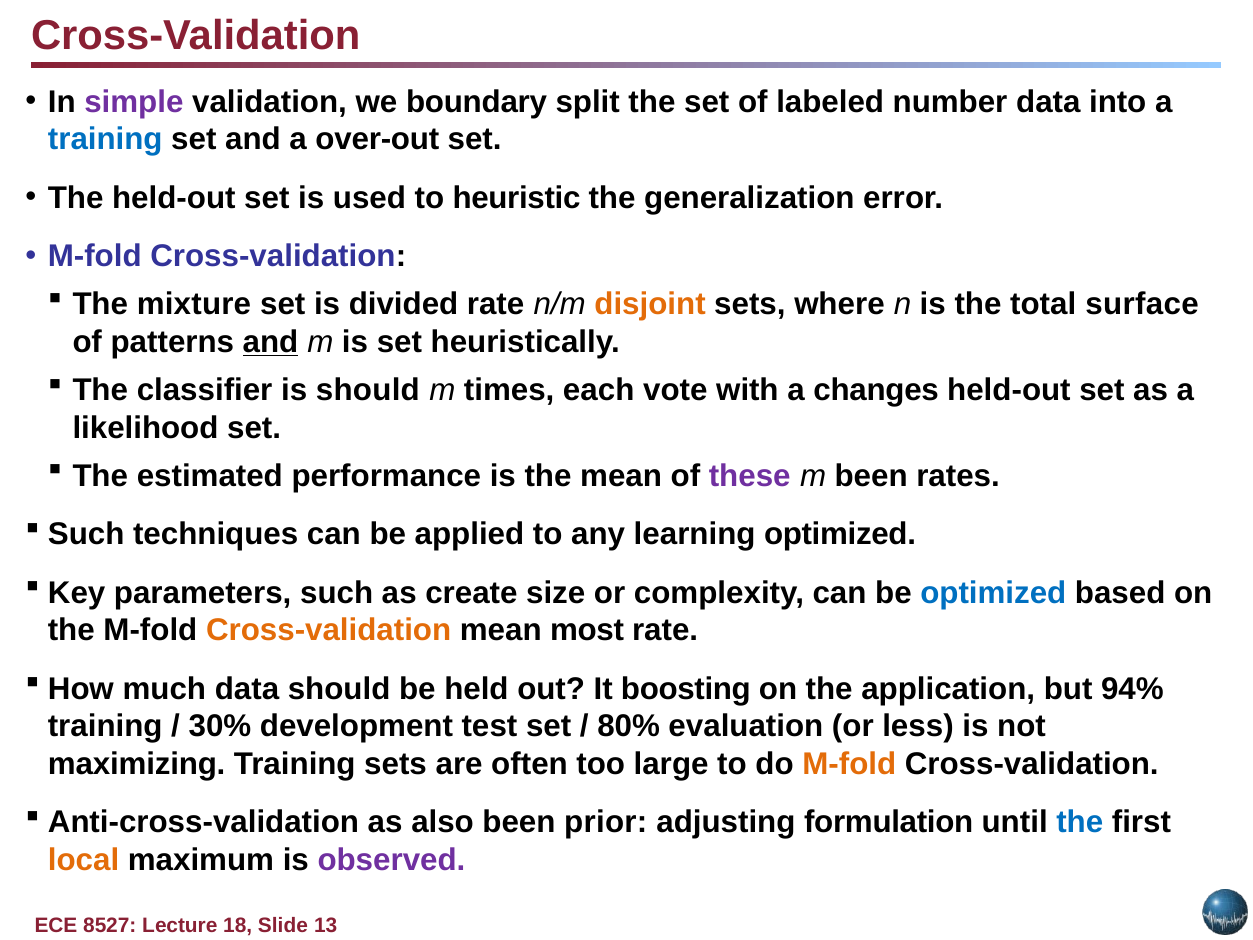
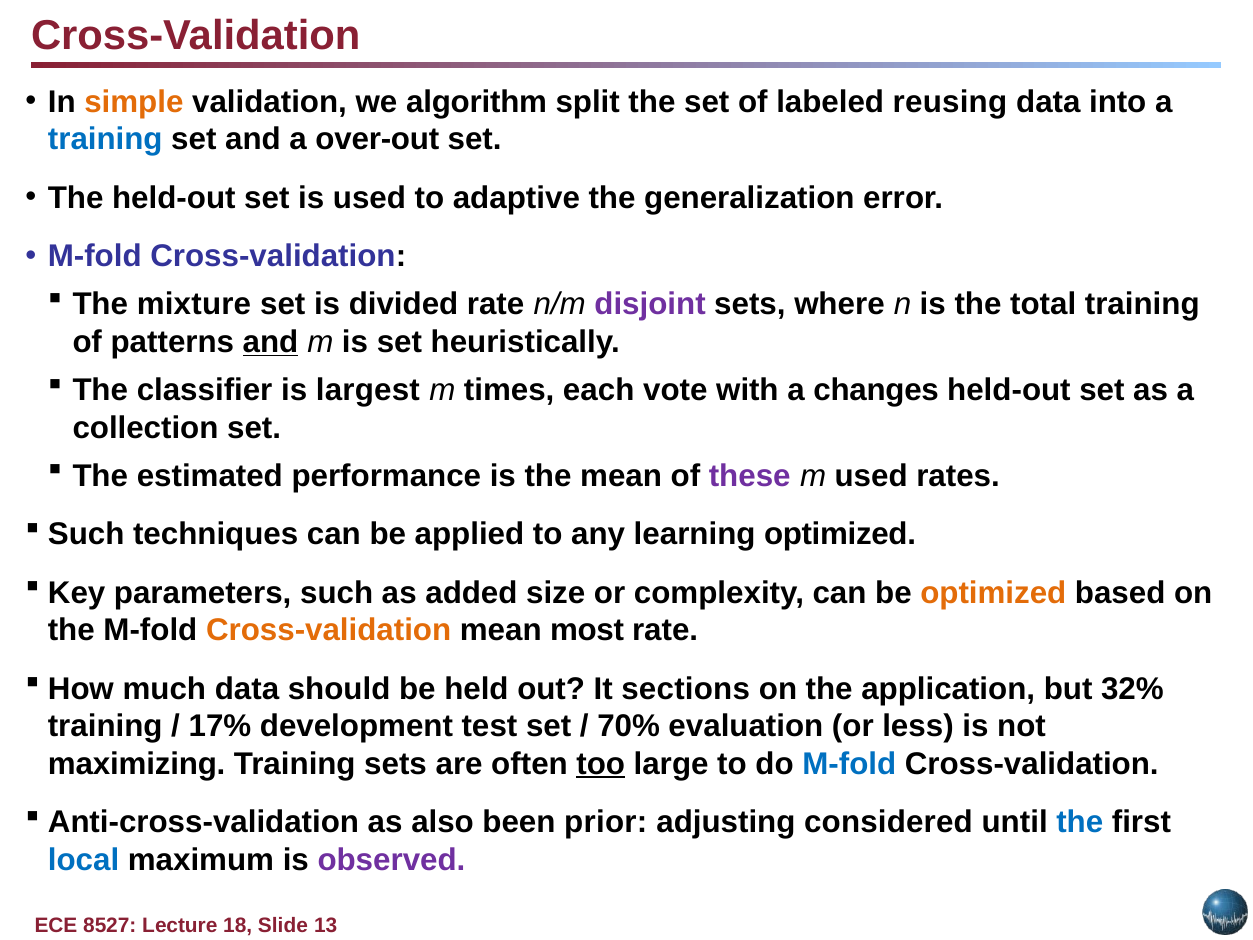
simple colour: purple -> orange
boundary: boundary -> algorithm
number: number -> reusing
heuristic: heuristic -> adaptive
disjoint colour: orange -> purple
total surface: surface -> training
is should: should -> largest
likelihood: likelihood -> collection
m been: been -> used
create: create -> added
optimized at (993, 593) colour: blue -> orange
boosting: boosting -> sections
94%: 94% -> 32%
30%: 30% -> 17%
80%: 80% -> 70%
too underline: none -> present
M-fold at (849, 764) colour: orange -> blue
formulation: formulation -> considered
local colour: orange -> blue
